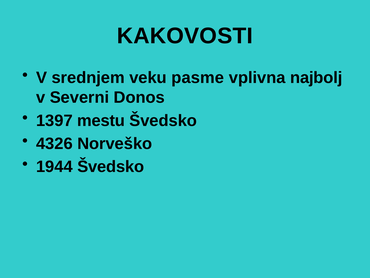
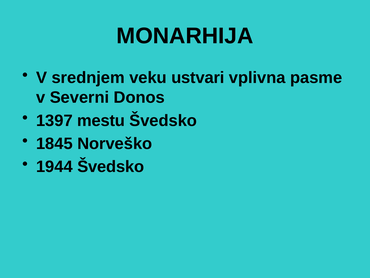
KAKOVOSTI: KAKOVOSTI -> MONARHIJA
pasme: pasme -> ustvari
najbolj: najbolj -> pasme
4326: 4326 -> 1845
